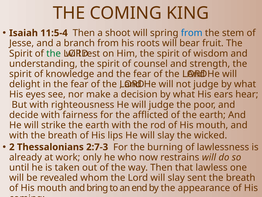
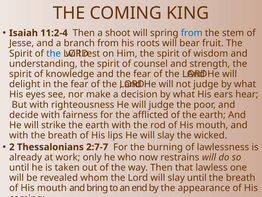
11:5-4: 11:5-4 -> 11:2-4
the at (54, 53) colour: green -> blue
2:7-3: 2:7-3 -> 2:7-7
slay sent: sent -> until
